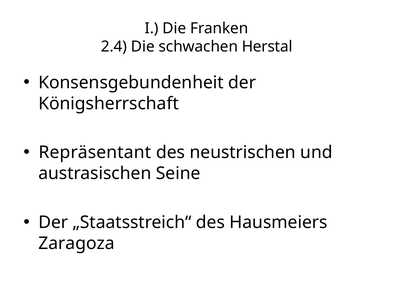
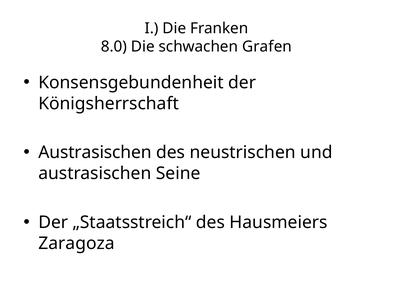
2.4: 2.4 -> 8.0
Herstal: Herstal -> Grafen
Repräsentant at (95, 152): Repräsentant -> Austrasischen
